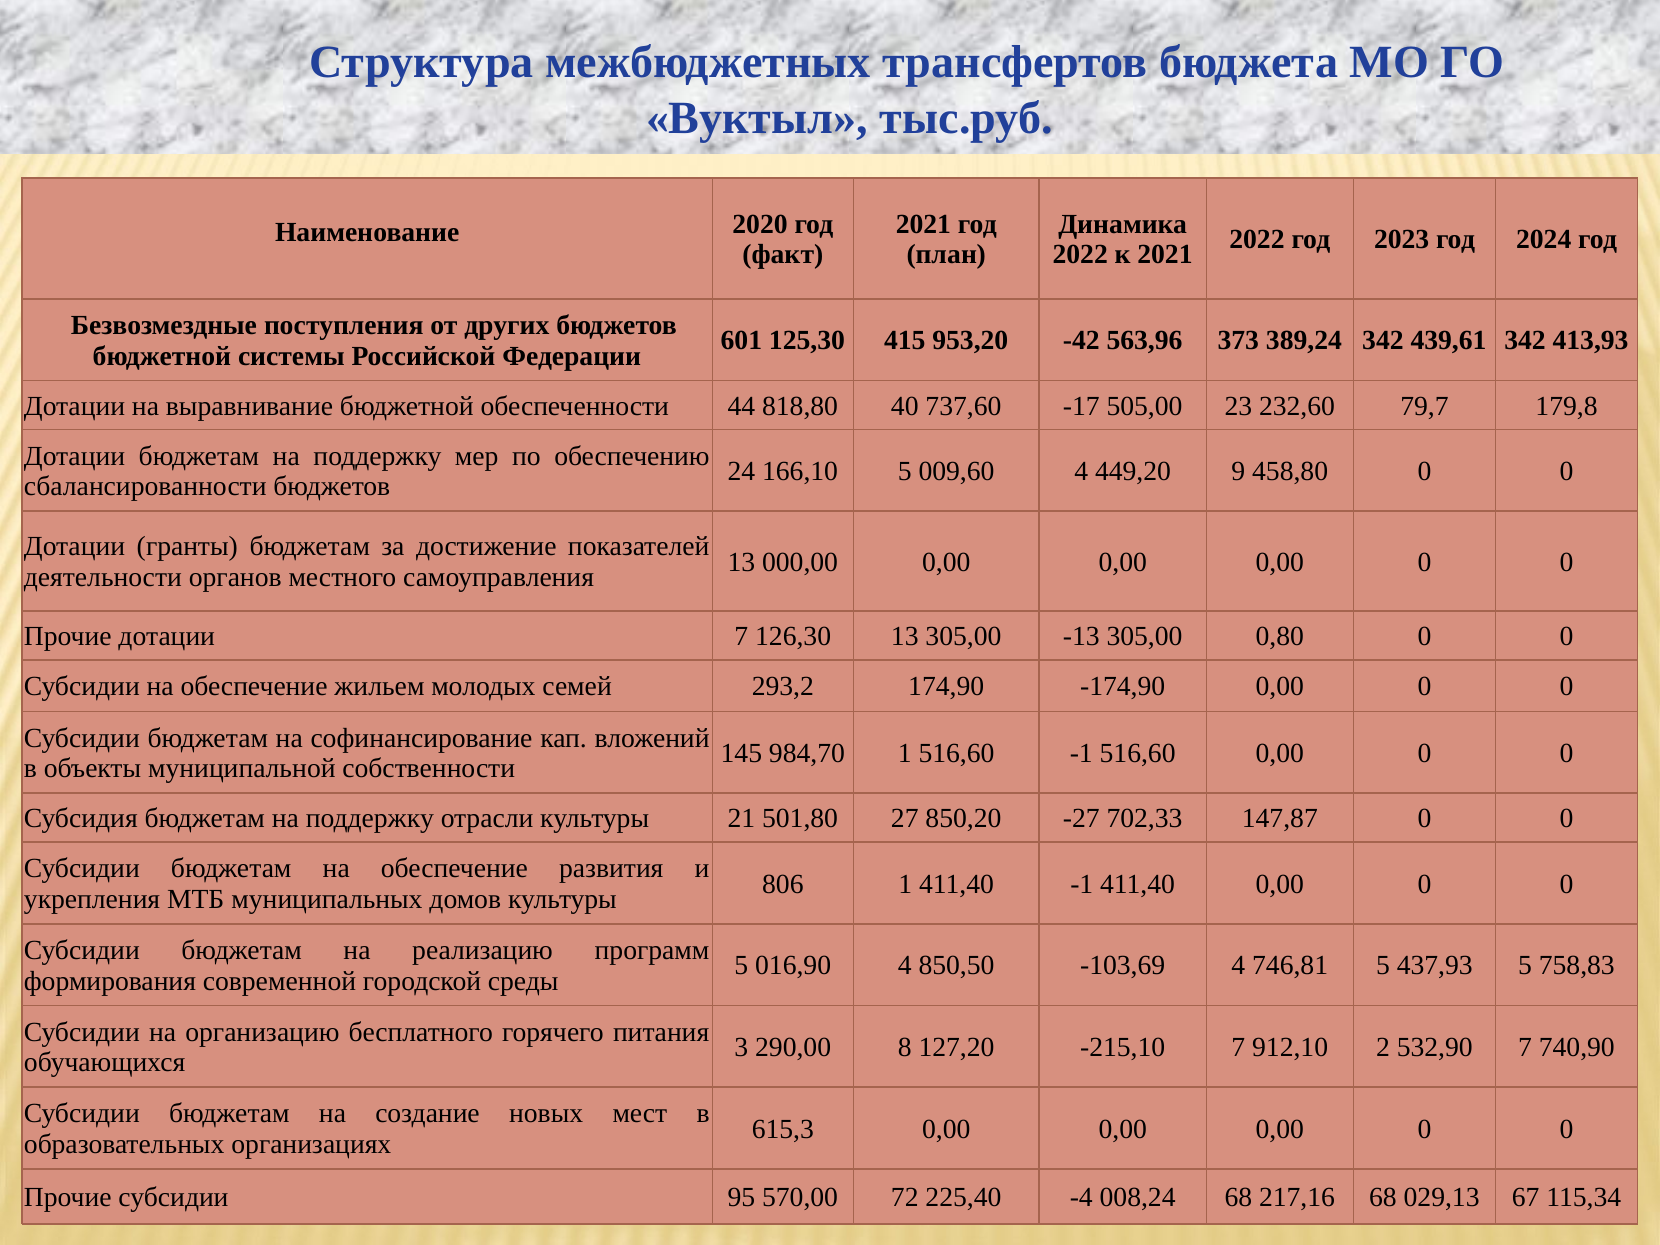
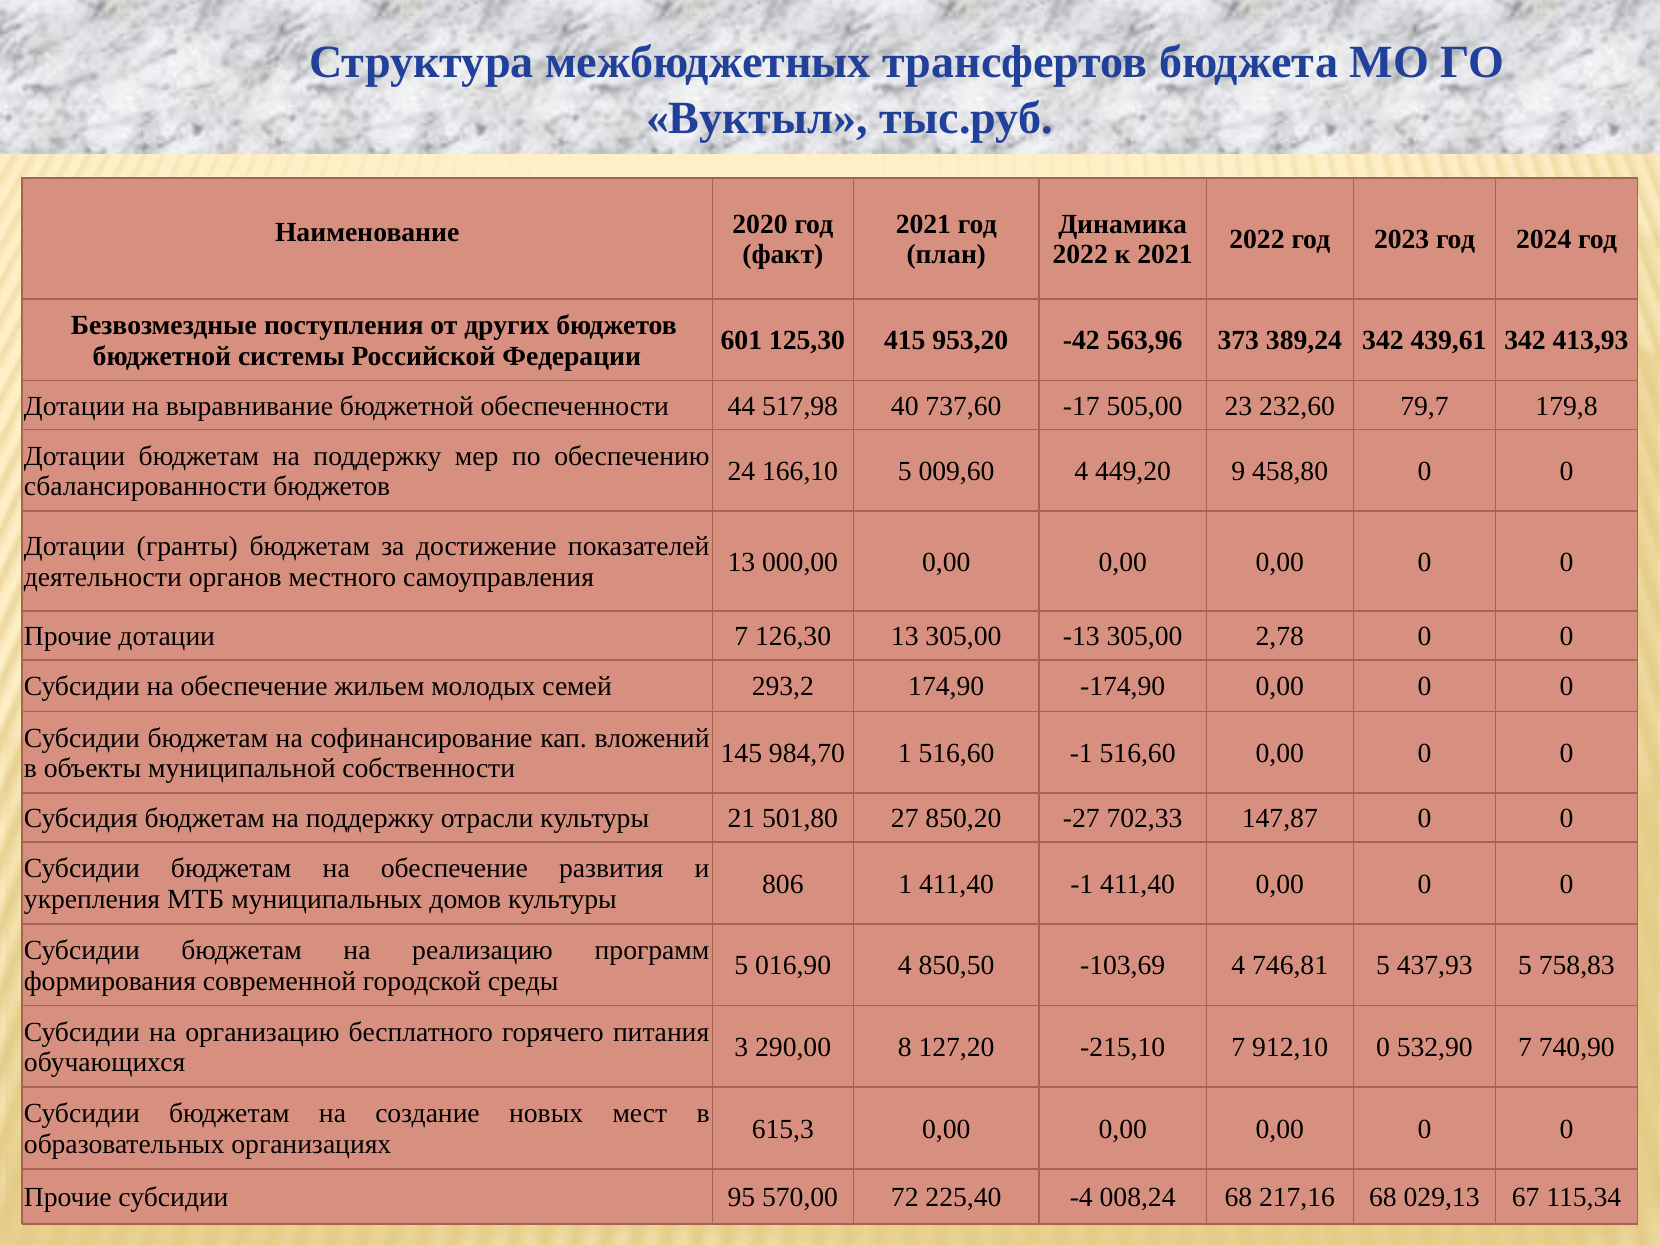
818,80: 818,80 -> 517,98
0,80: 0,80 -> 2,78
912,10 2: 2 -> 0
